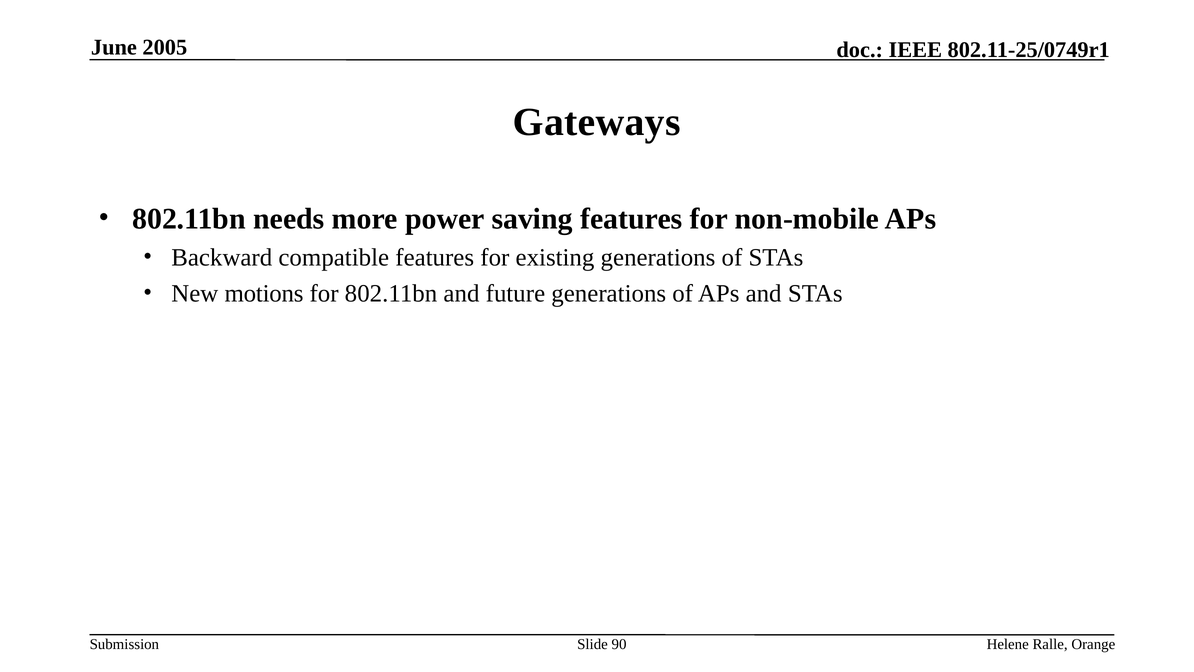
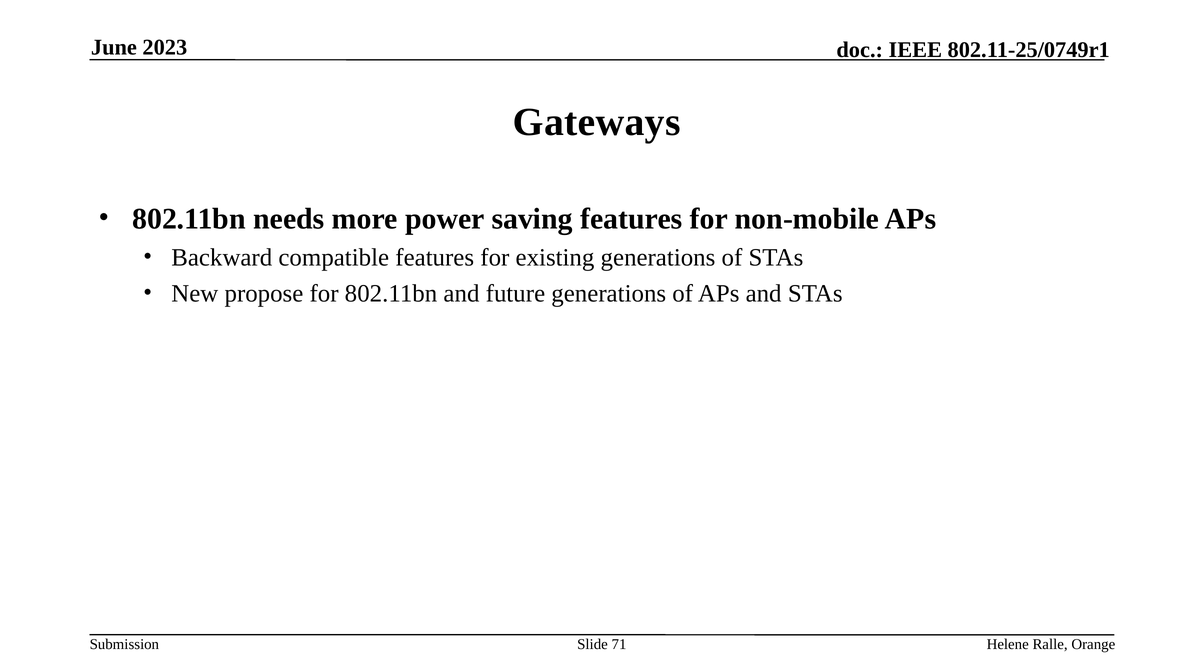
2005: 2005 -> 2023
motions: motions -> propose
90: 90 -> 71
